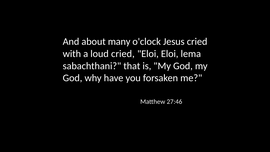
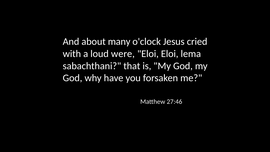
loud cried: cried -> were
